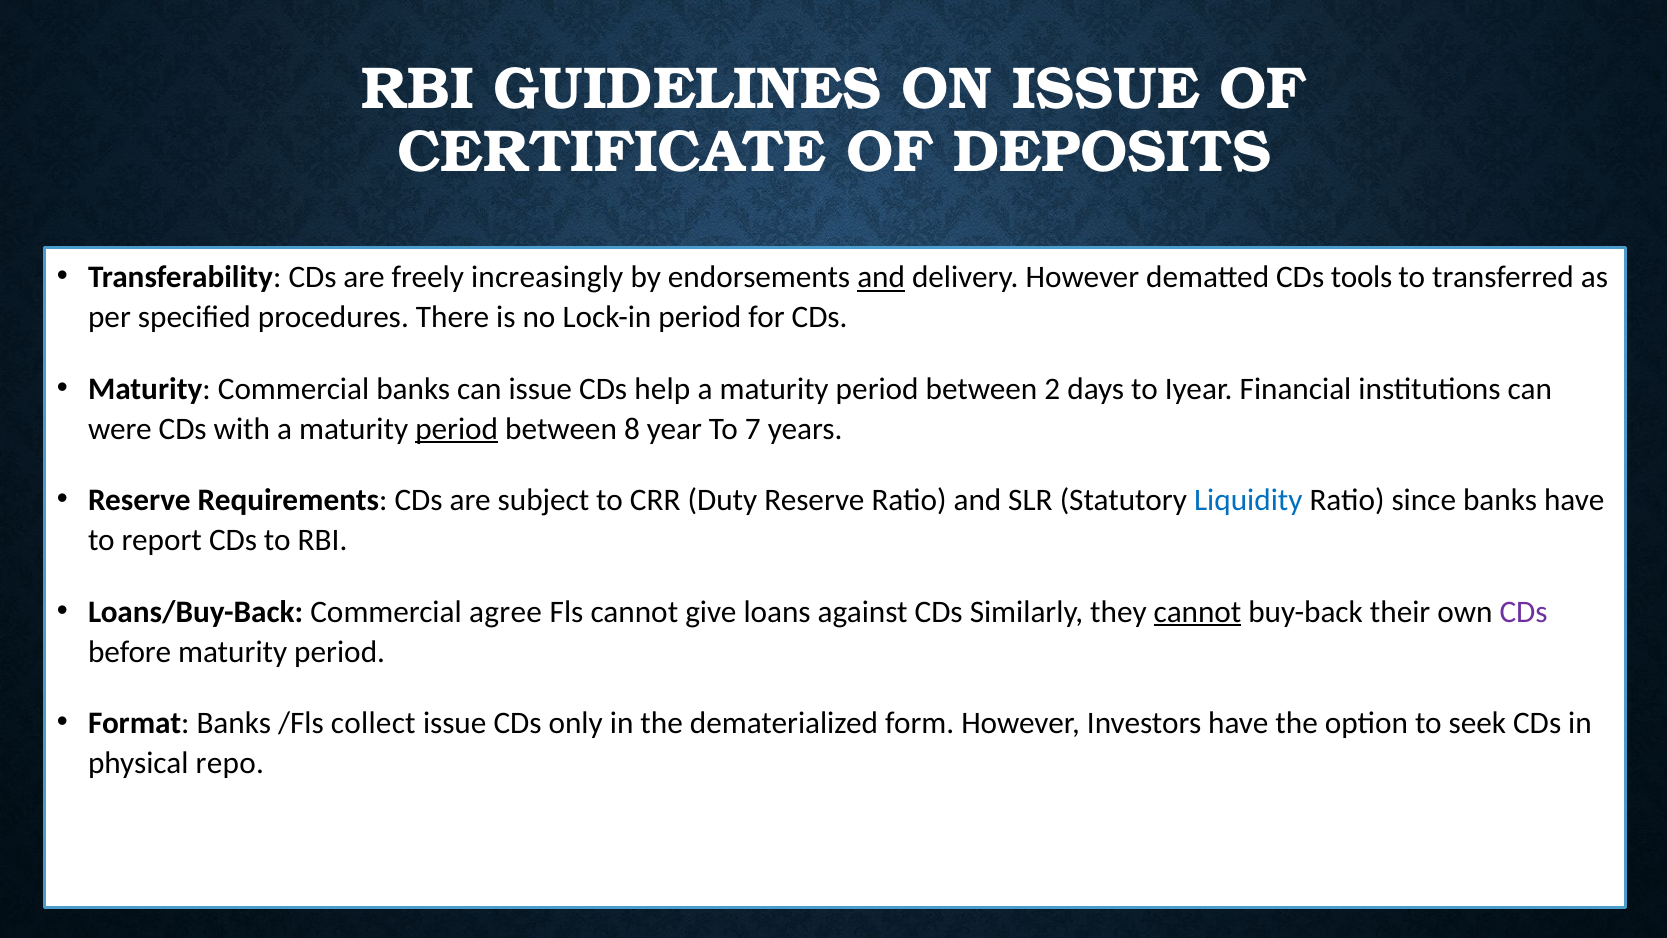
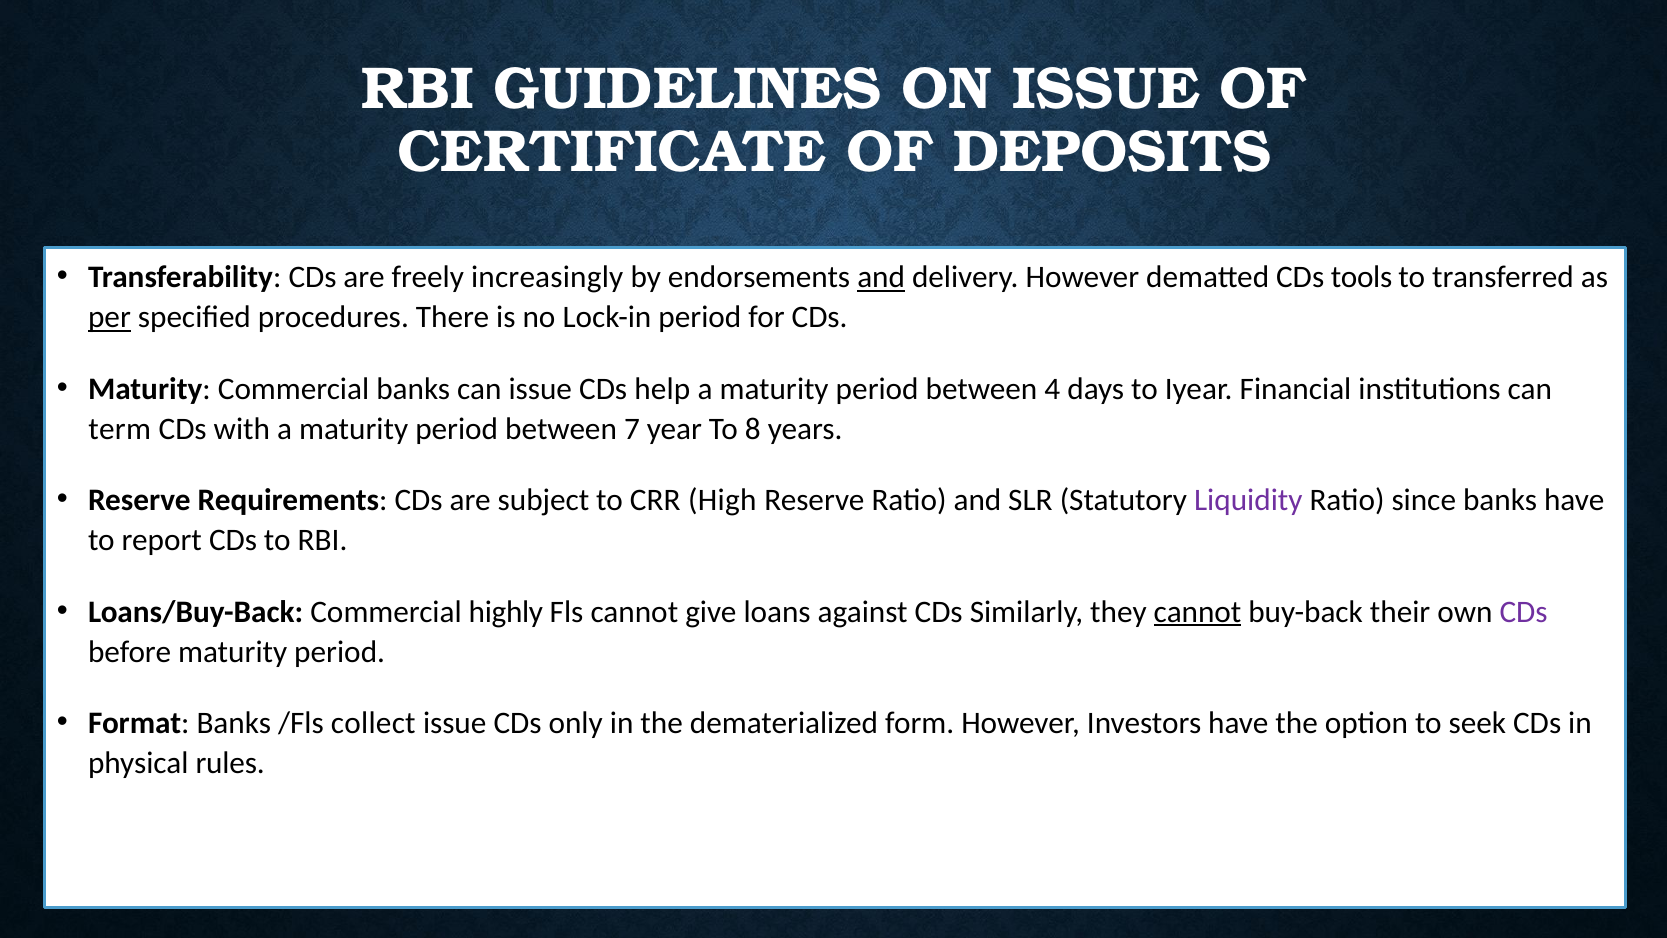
per underline: none -> present
2: 2 -> 4
were: were -> term
period at (457, 429) underline: present -> none
8: 8 -> 7
7: 7 -> 8
Duty: Duty -> High
Liquidity colour: blue -> purple
agree: agree -> highly
repo: repo -> rules
